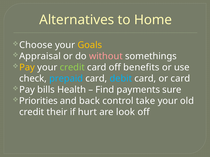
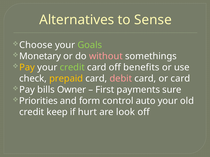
Home: Home -> Sense
Goals colour: yellow -> light green
Appraisal: Appraisal -> Monetary
prepaid colour: light blue -> yellow
debit colour: light blue -> pink
Health: Health -> Owner
Find: Find -> First
back: back -> form
take: take -> auto
their: their -> keep
